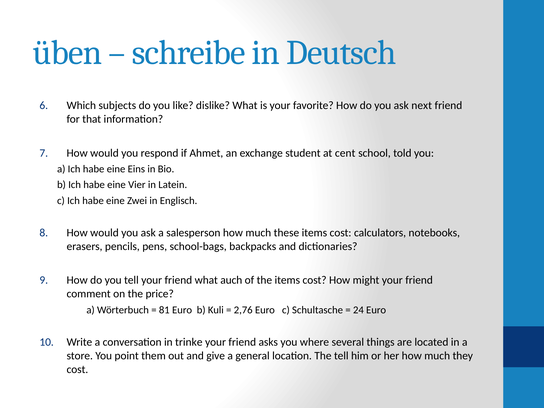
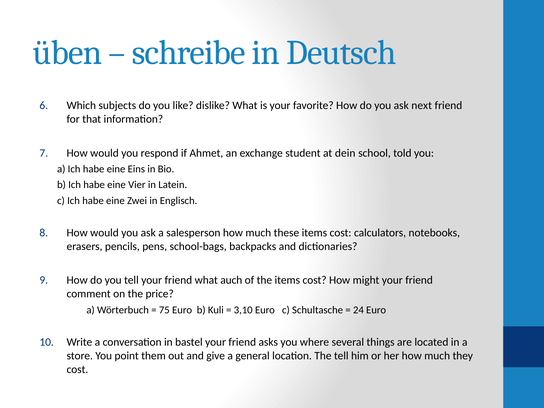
cent: cent -> dein
81: 81 -> 75
2,76: 2,76 -> 3,10
trinke: trinke -> bastel
